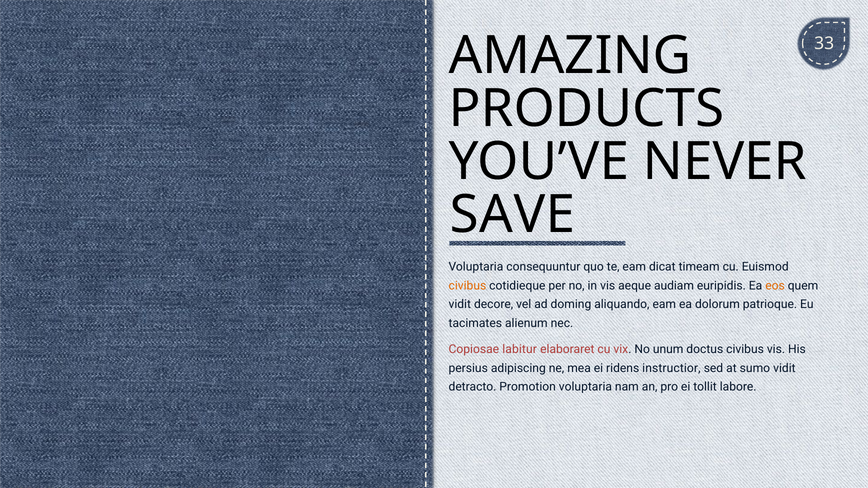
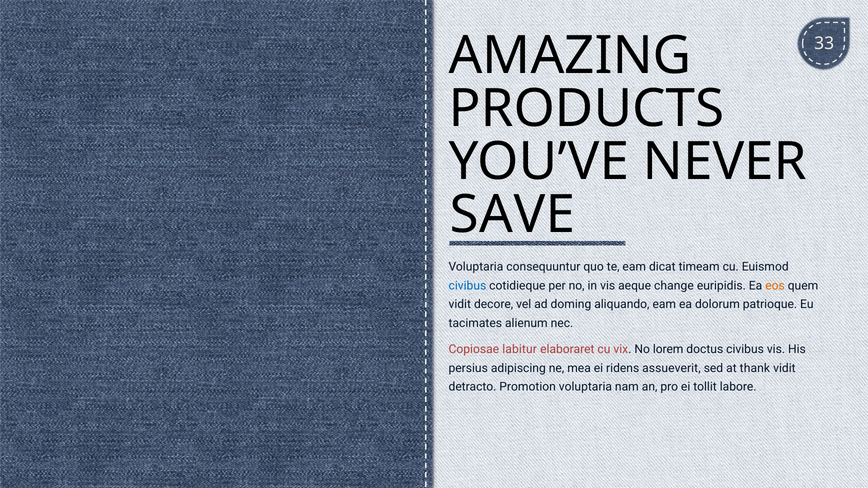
civibus at (467, 286) colour: orange -> blue
audiam: audiam -> change
unum: unum -> lorem
instructior: instructior -> assueverit
sumo: sumo -> thank
